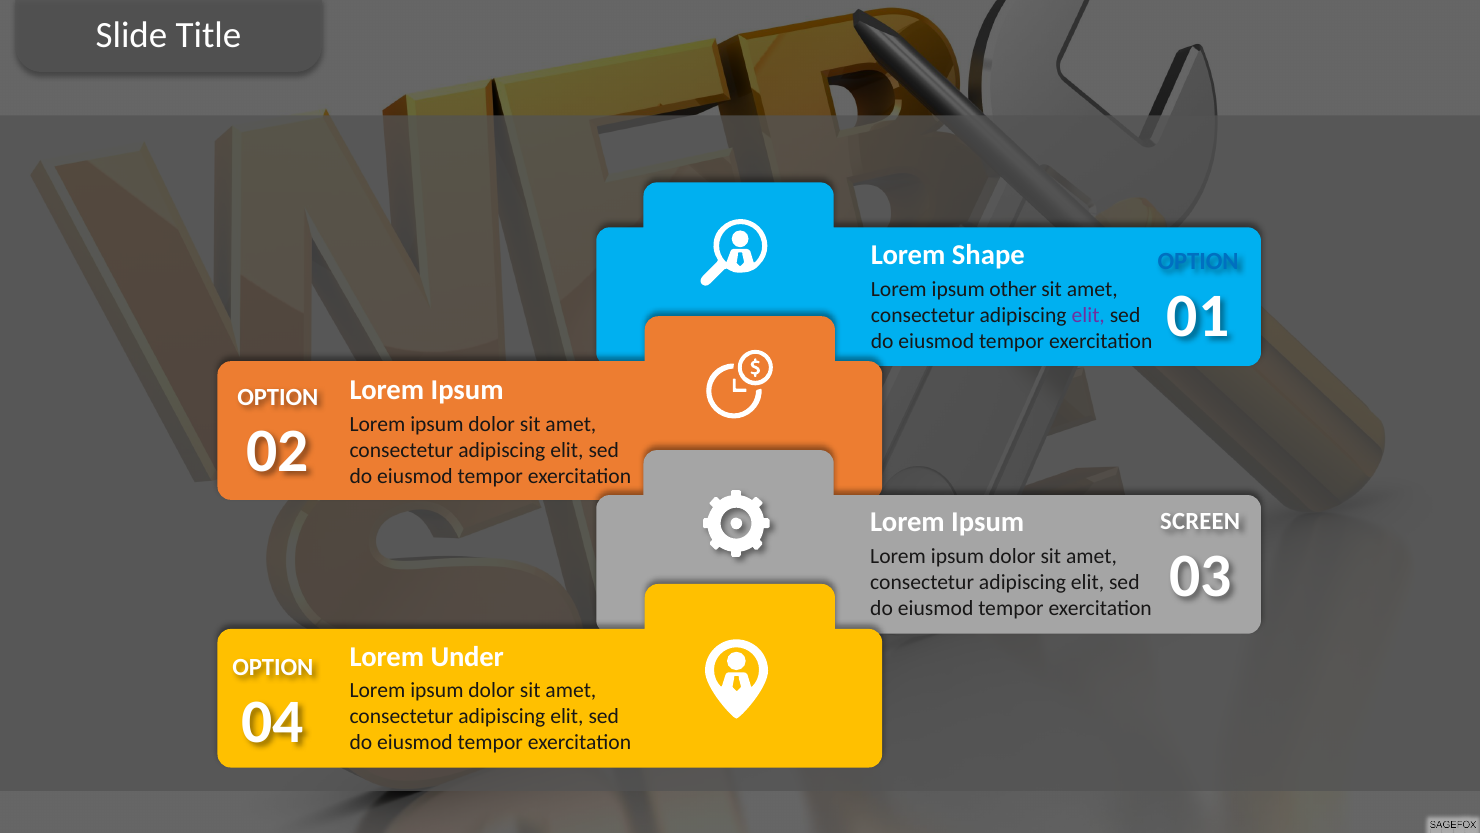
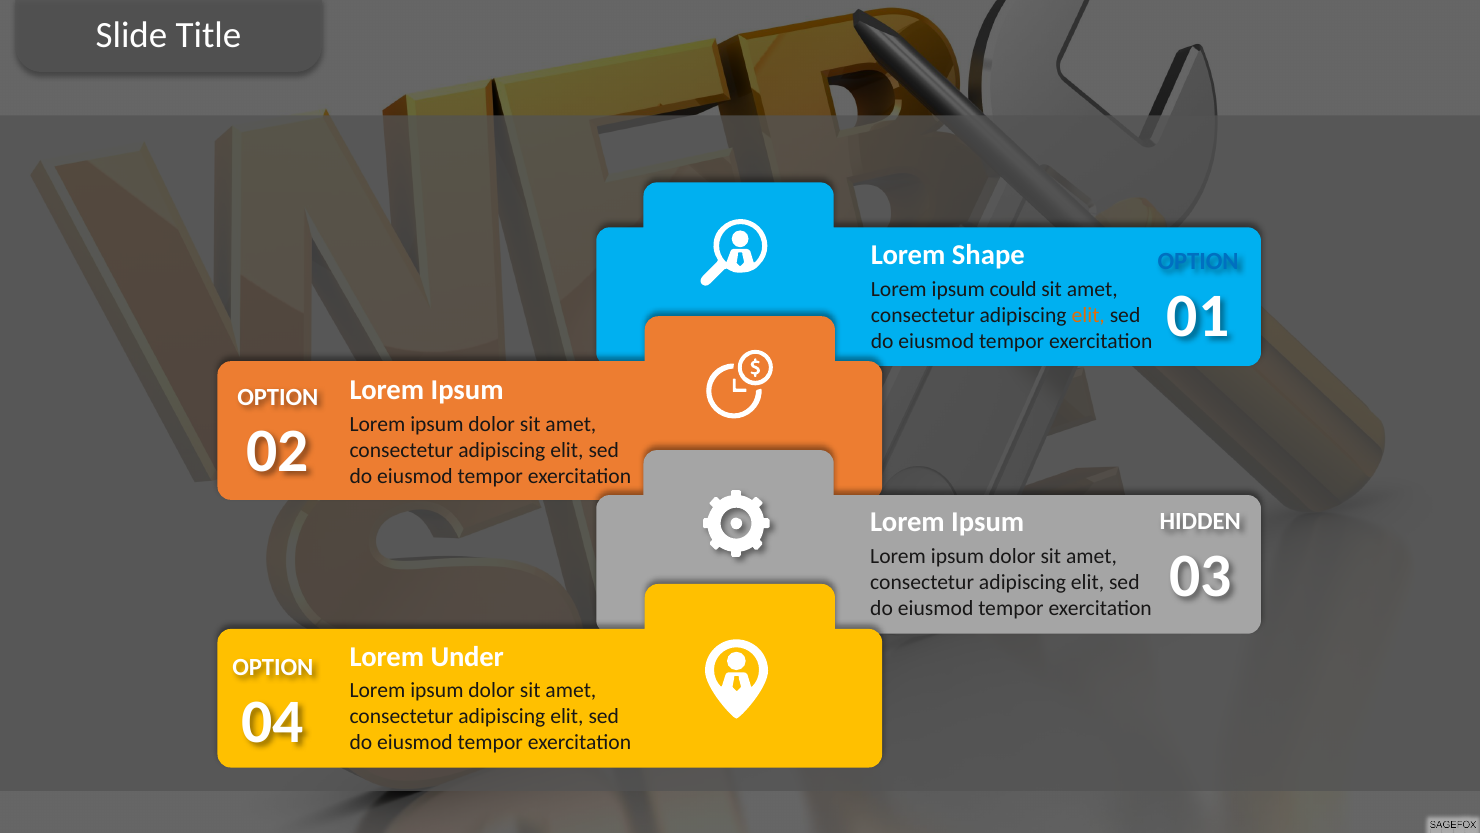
other: other -> could
elit at (1088, 315) colour: purple -> orange
SCREEN: SCREEN -> HIDDEN
